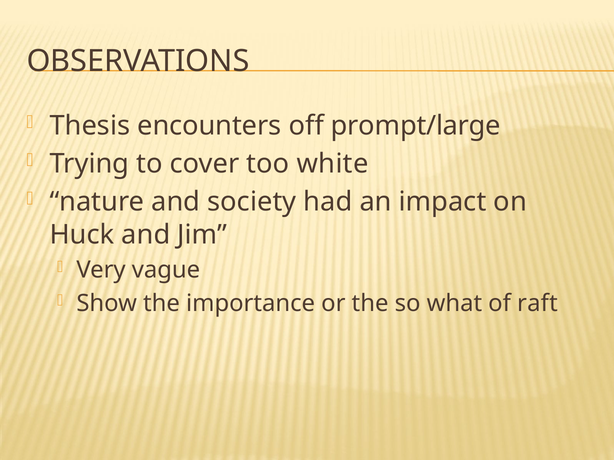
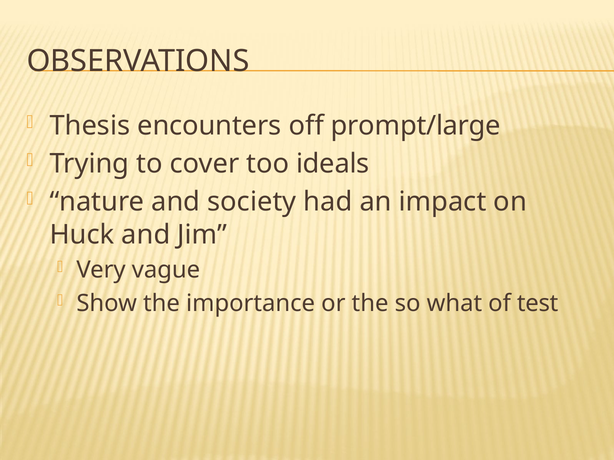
white: white -> ideals
raft: raft -> test
